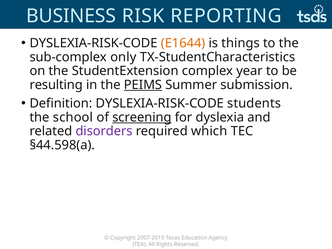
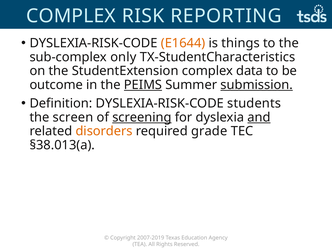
BUSINESS at (71, 16): BUSINESS -> COMPLEX
year: year -> data
resulting: resulting -> outcome
submission underline: none -> present
school: school -> screen
and underline: none -> present
disorders colour: purple -> orange
which: which -> grade
§44.598(a: §44.598(a -> §38.013(a
